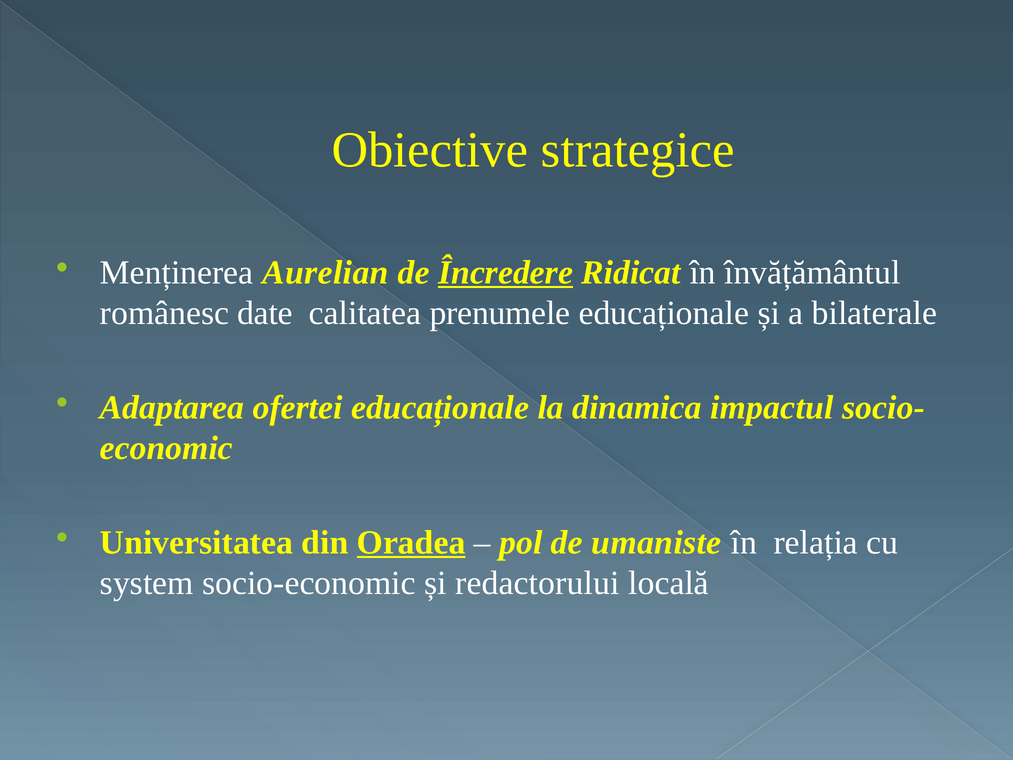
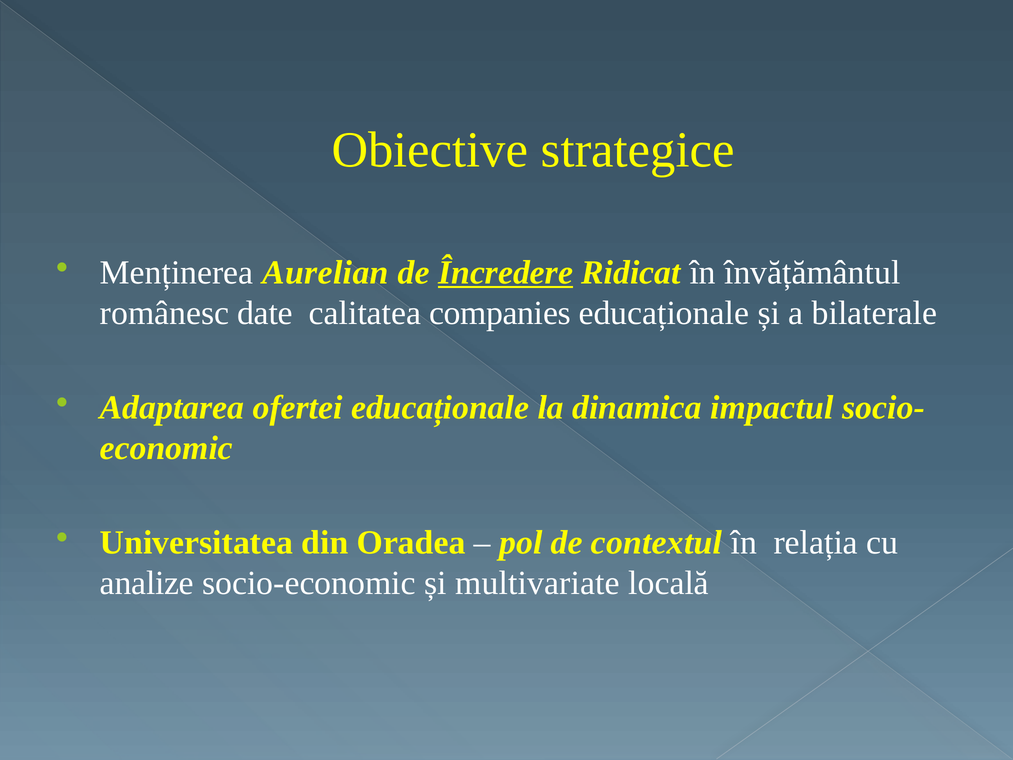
prenumele: prenumele -> companies
Oradea underline: present -> none
umaniste: umaniste -> contextul
system: system -> analize
redactorului: redactorului -> multivariate
